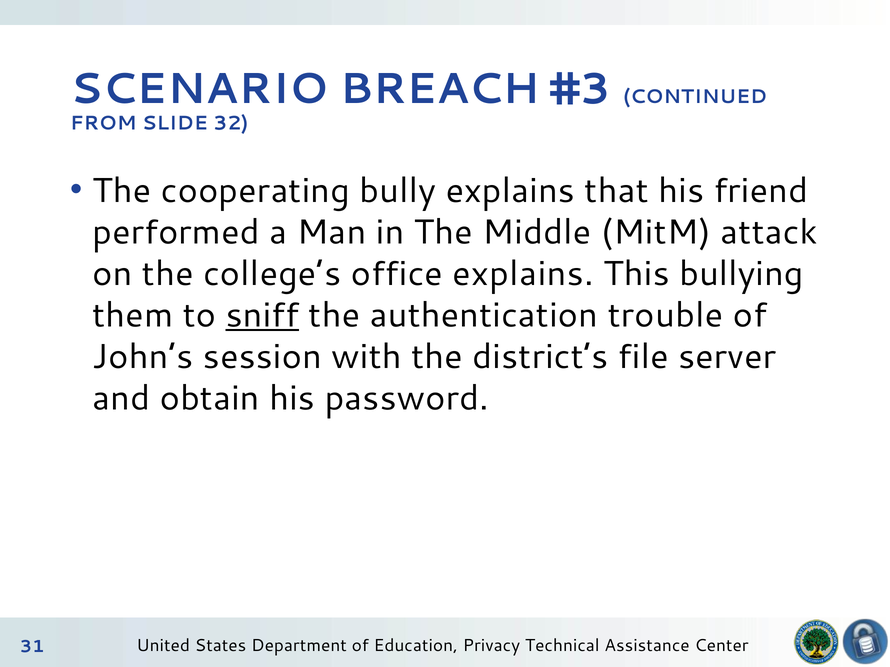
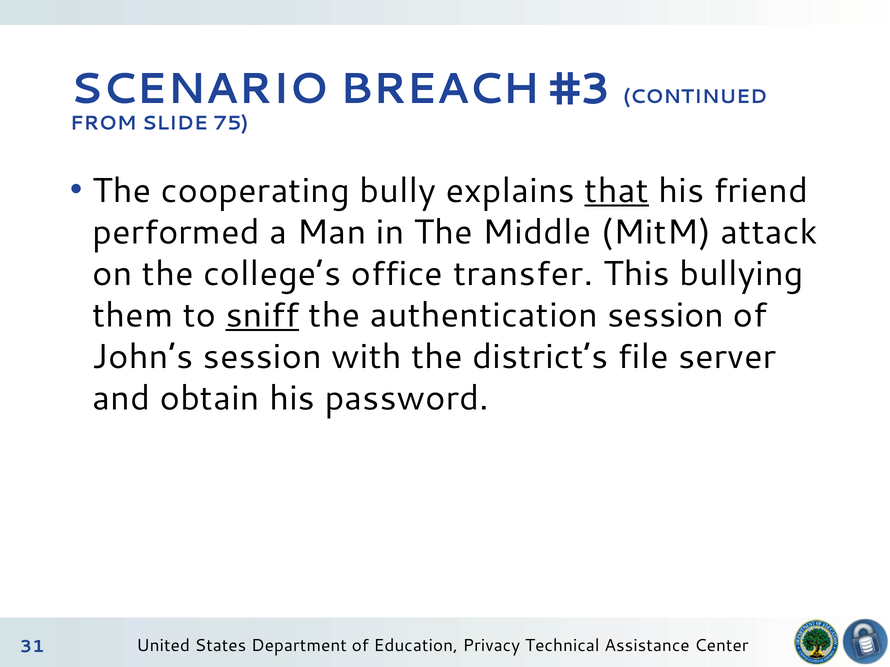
32: 32 -> 75
that underline: none -> present
office explains: explains -> transfer
authentication trouble: trouble -> session
